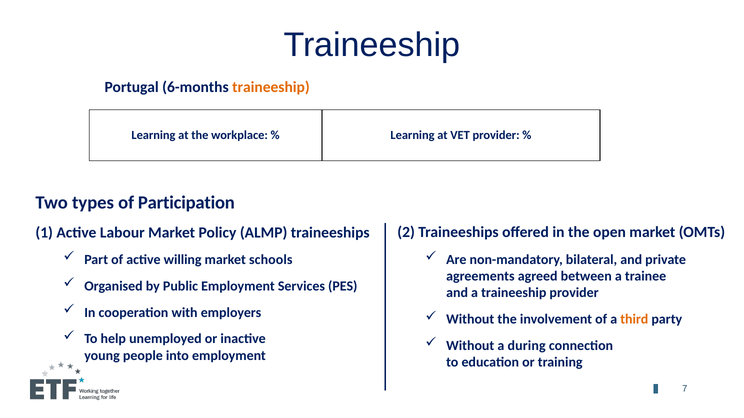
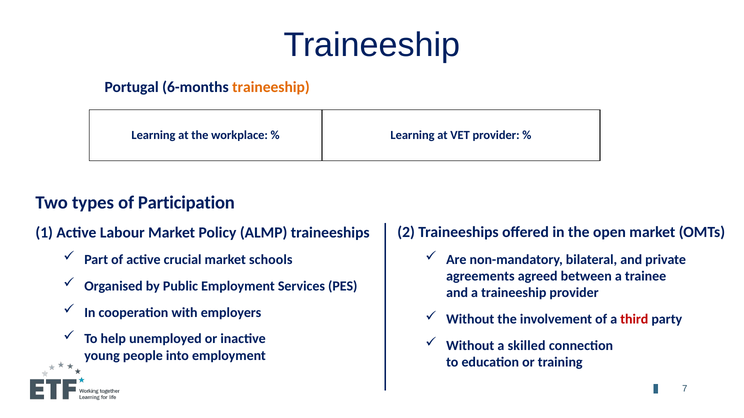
willing: willing -> crucial
third colour: orange -> red
during: during -> skilled
